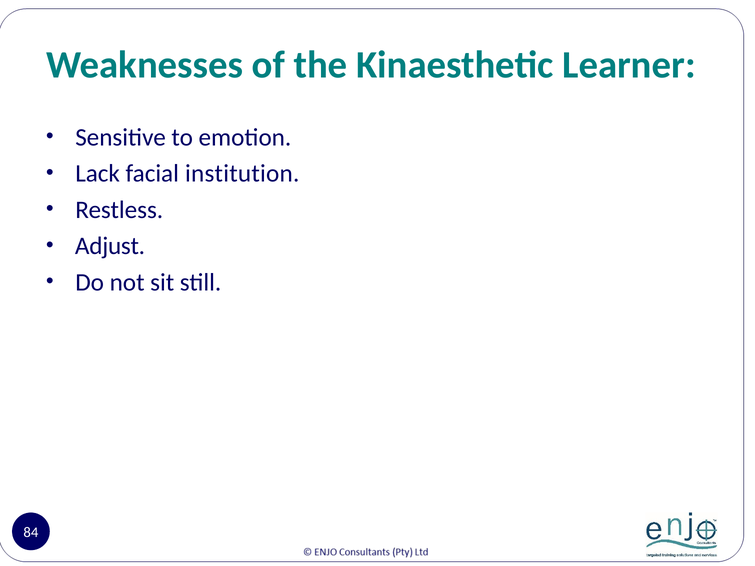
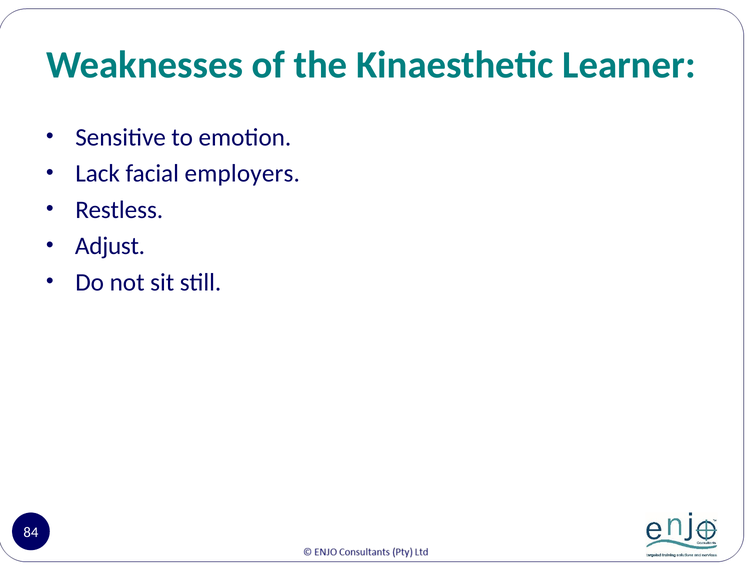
institution: institution -> employers
